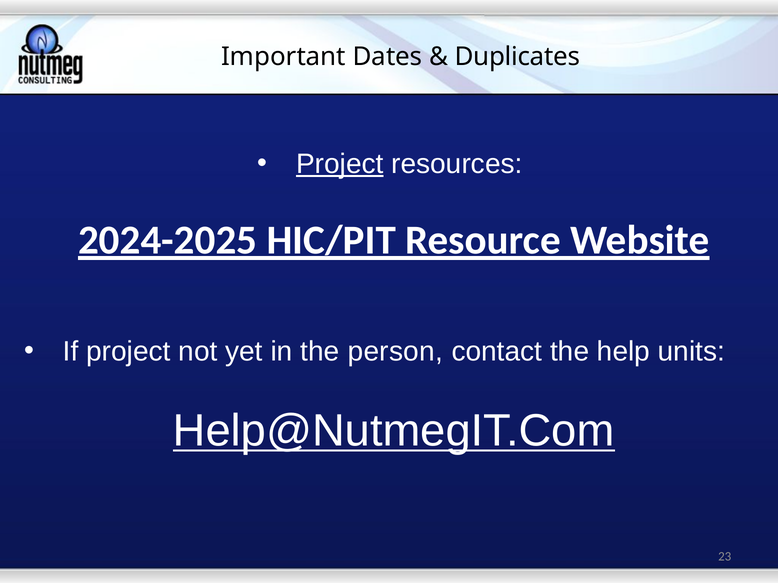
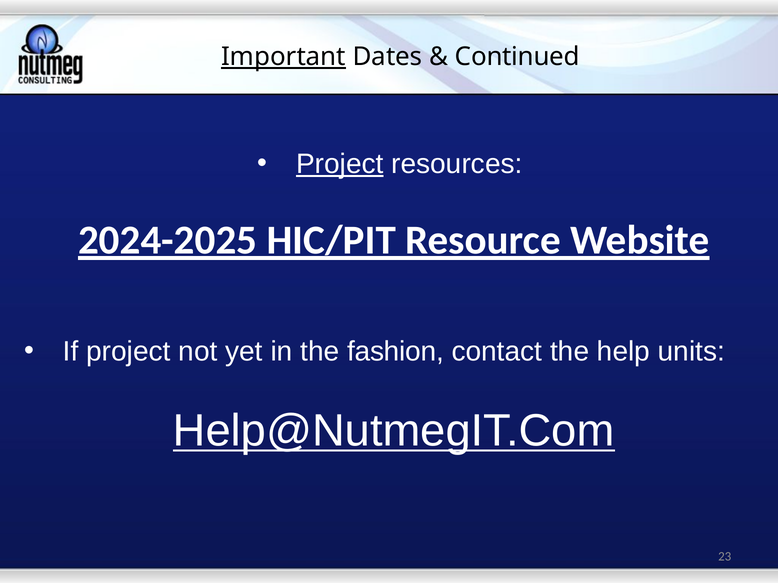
Important underline: none -> present
Duplicates: Duplicates -> Continued
person: person -> fashion
